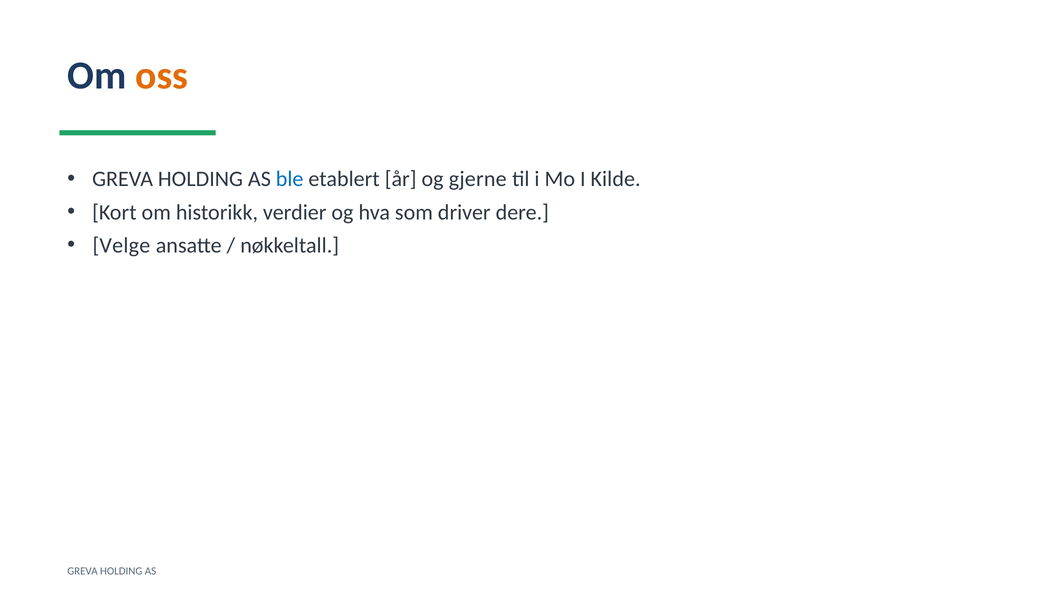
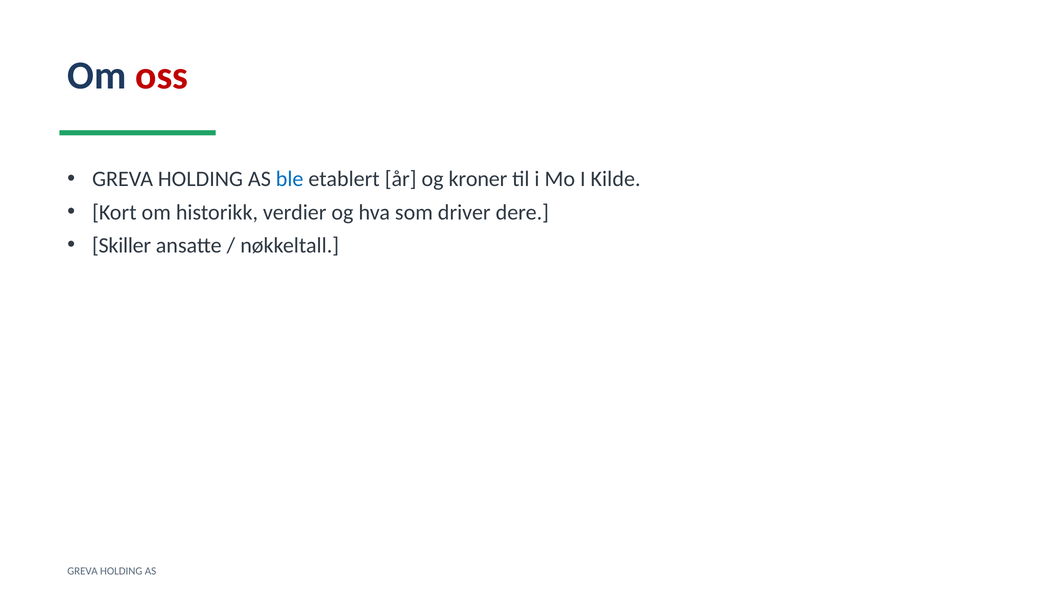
oss colour: orange -> red
gjerne: gjerne -> kroner
Velge: Velge -> Skiller
